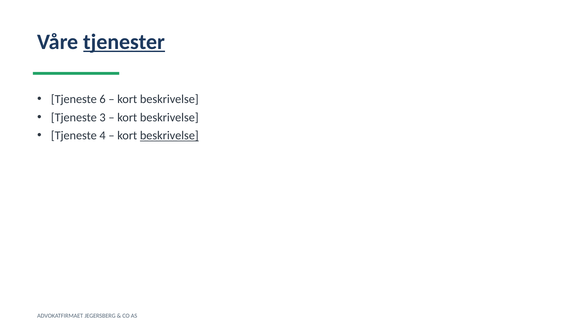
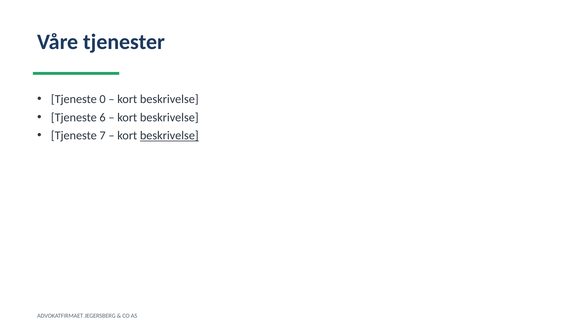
tjenester underline: present -> none
6: 6 -> 0
3: 3 -> 6
4: 4 -> 7
